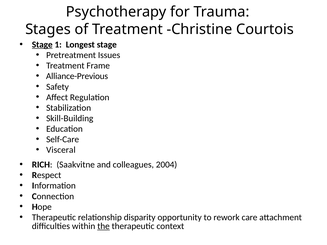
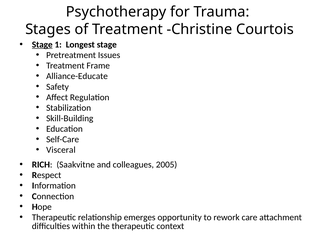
Alliance-Previous: Alliance-Previous -> Alliance-Educate
2004: 2004 -> 2005
disparity: disparity -> emerges
the underline: present -> none
